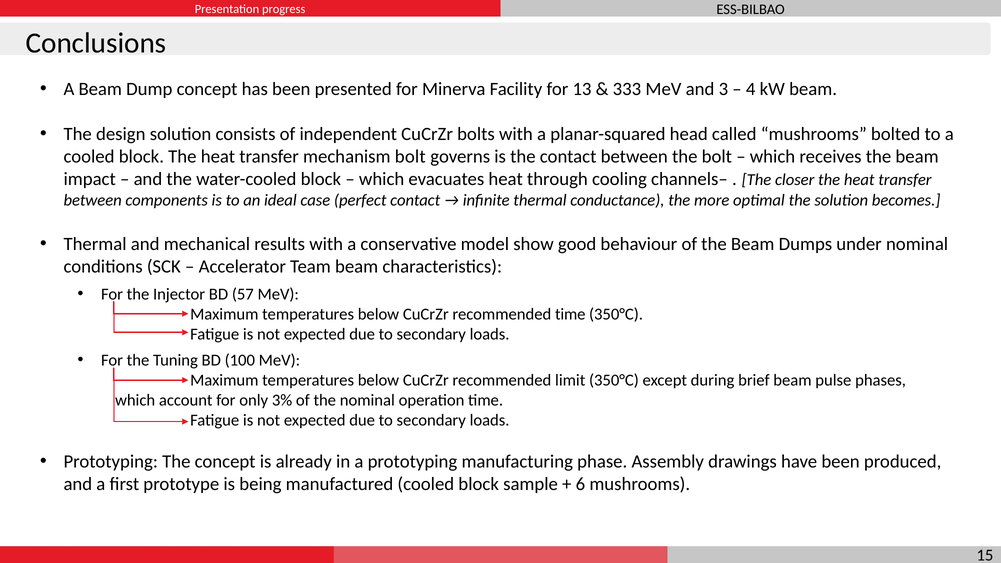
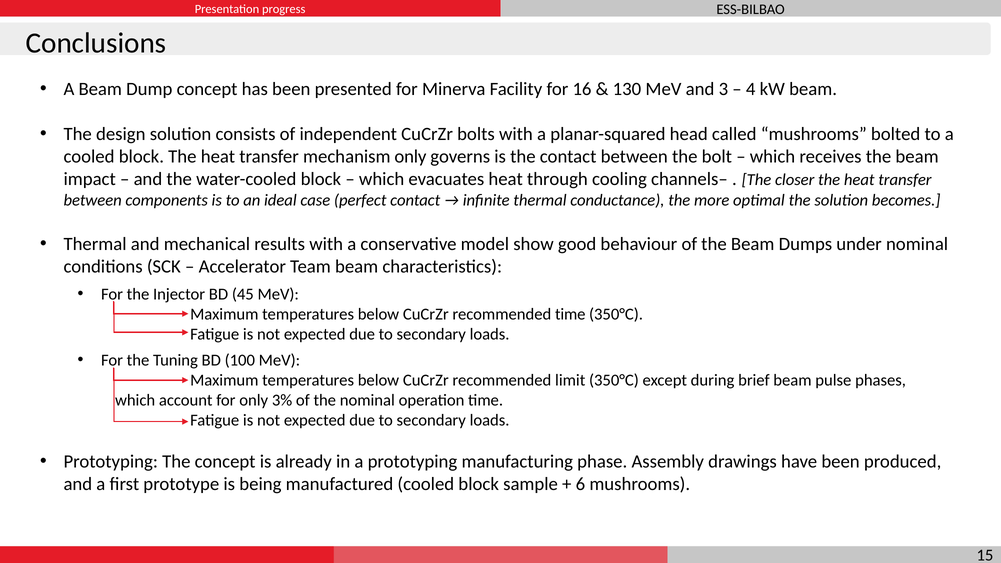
13: 13 -> 16
333: 333 -> 130
mechanism bolt: bolt -> only
57: 57 -> 45
